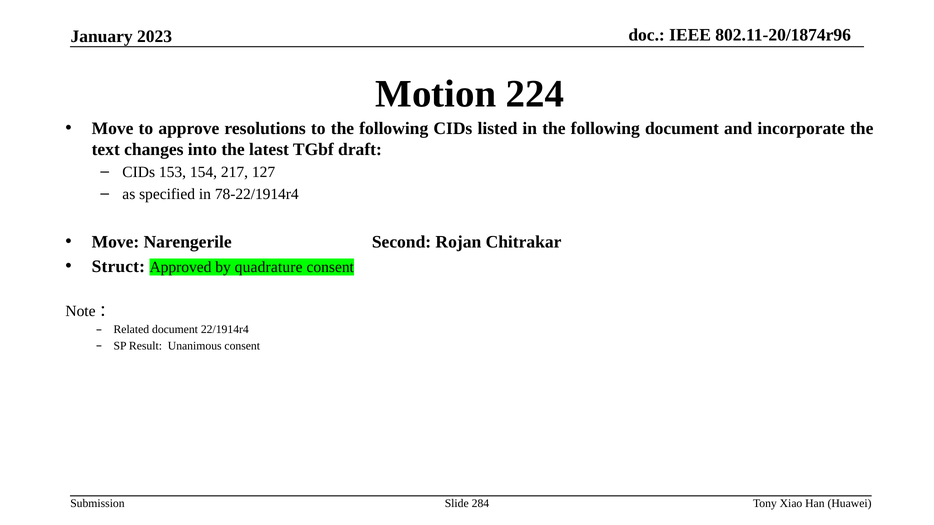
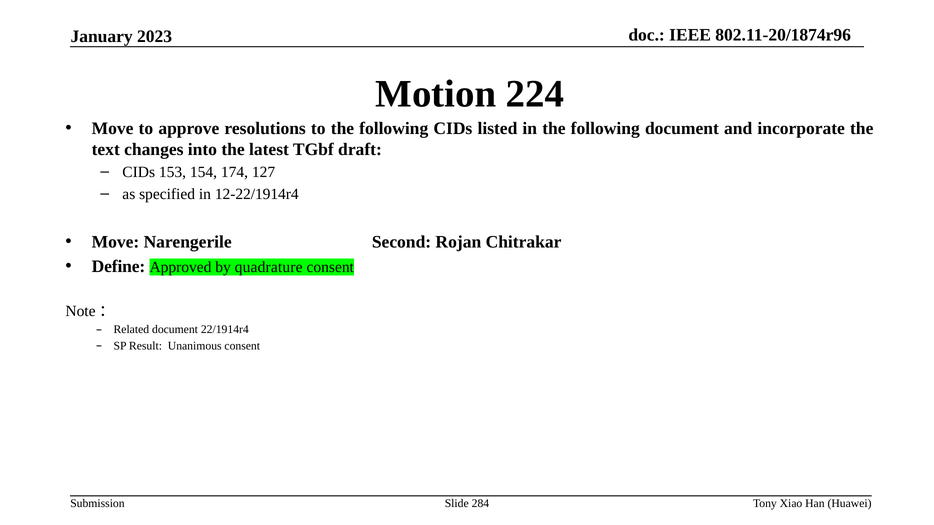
217: 217 -> 174
78-22/1914r4: 78-22/1914r4 -> 12-22/1914r4
Struct: Struct -> Define
